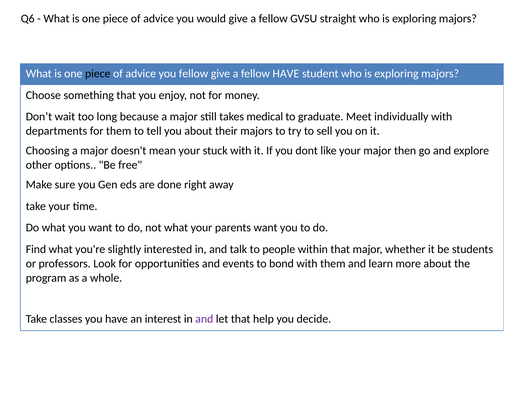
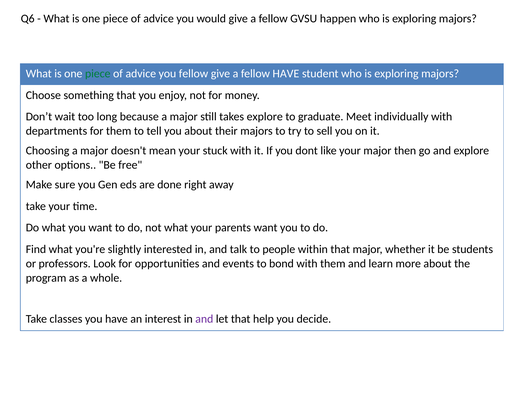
straight: straight -> happen
piece at (98, 74) colour: black -> green
takes medical: medical -> explore
